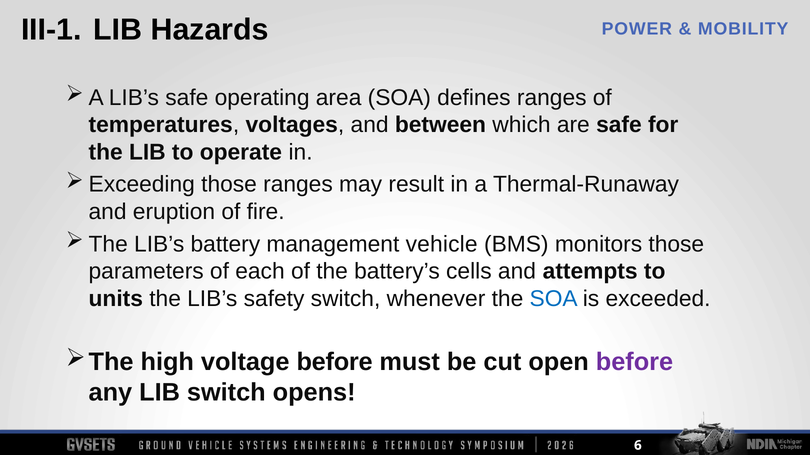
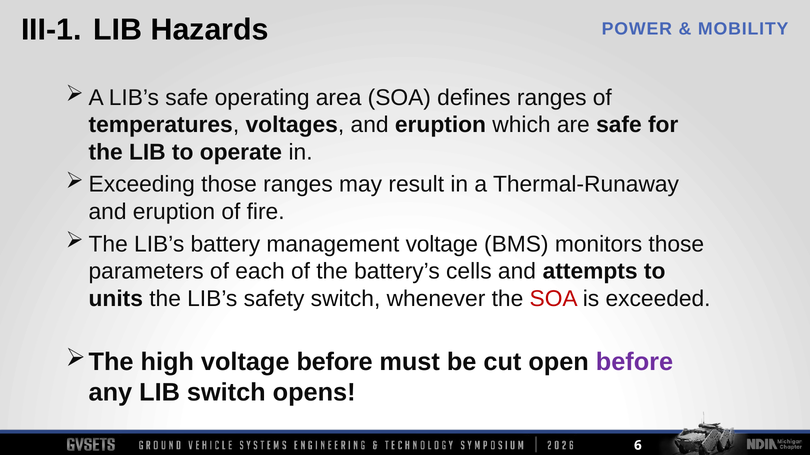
voltages and between: between -> eruption
management vehicle: vehicle -> voltage
SOA at (554, 299) colour: blue -> red
